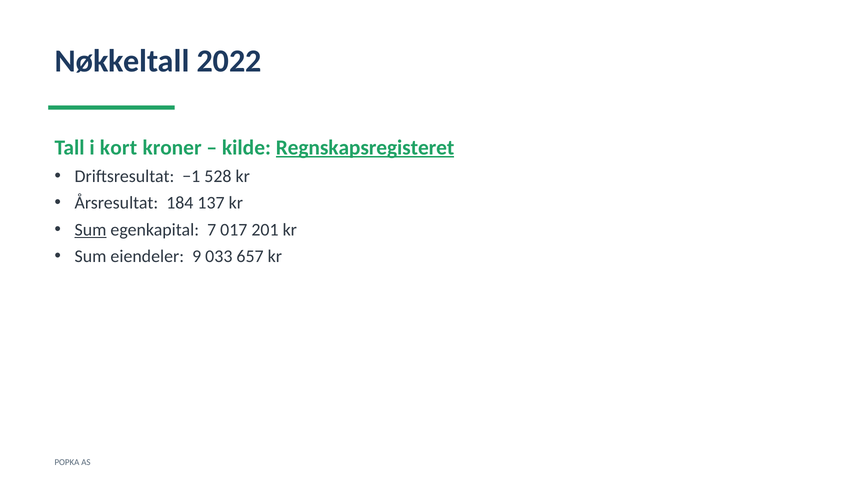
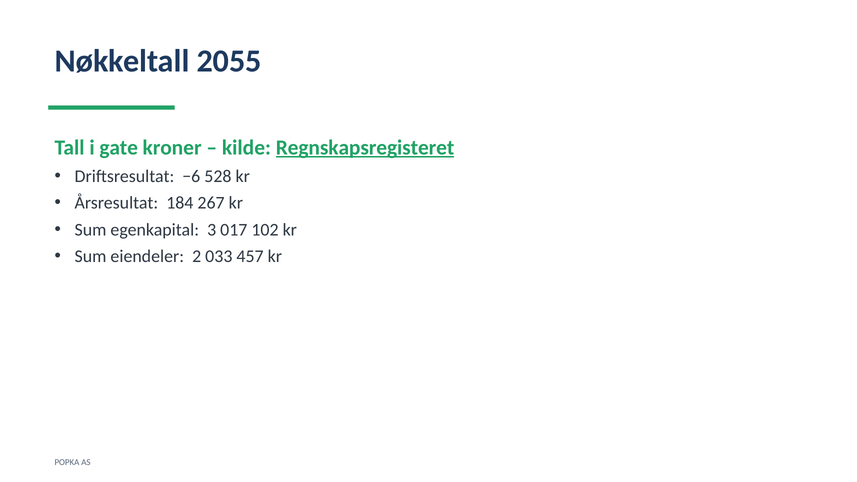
2022: 2022 -> 2055
kort: kort -> gate
−1: −1 -> −6
137: 137 -> 267
Sum at (91, 230) underline: present -> none
7: 7 -> 3
201: 201 -> 102
9: 9 -> 2
657: 657 -> 457
